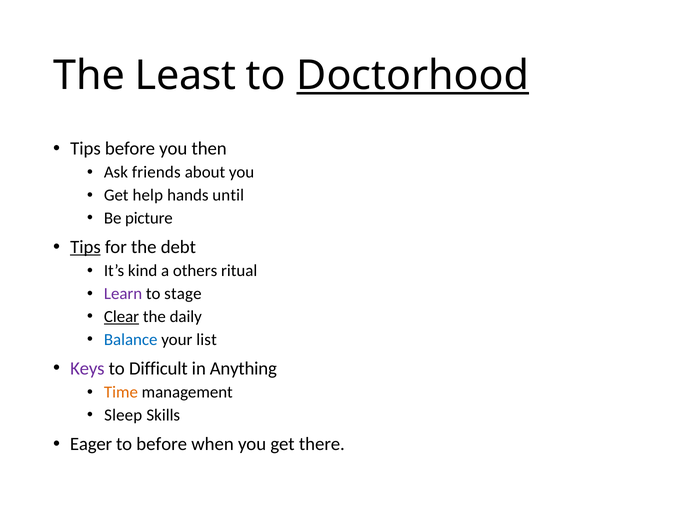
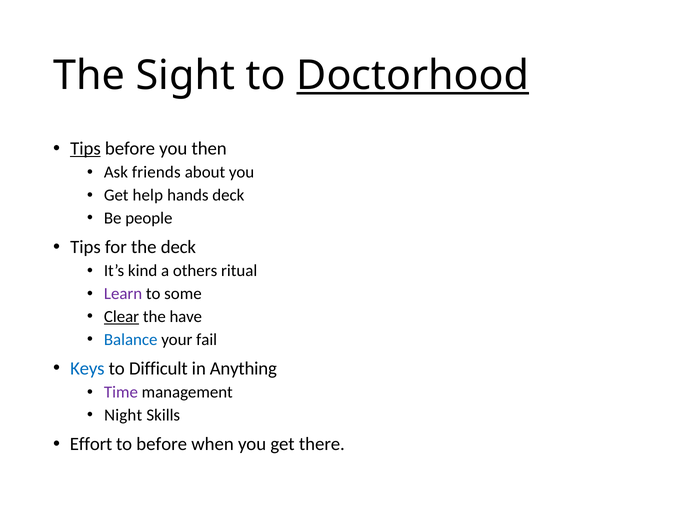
Least: Least -> Sight
Tips at (85, 148) underline: none -> present
hands until: until -> deck
picture: picture -> people
Tips at (85, 247) underline: present -> none
the debt: debt -> deck
stage: stage -> some
daily: daily -> have
list: list -> fail
Keys colour: purple -> blue
Time colour: orange -> purple
Sleep: Sleep -> Night
Eager: Eager -> Effort
